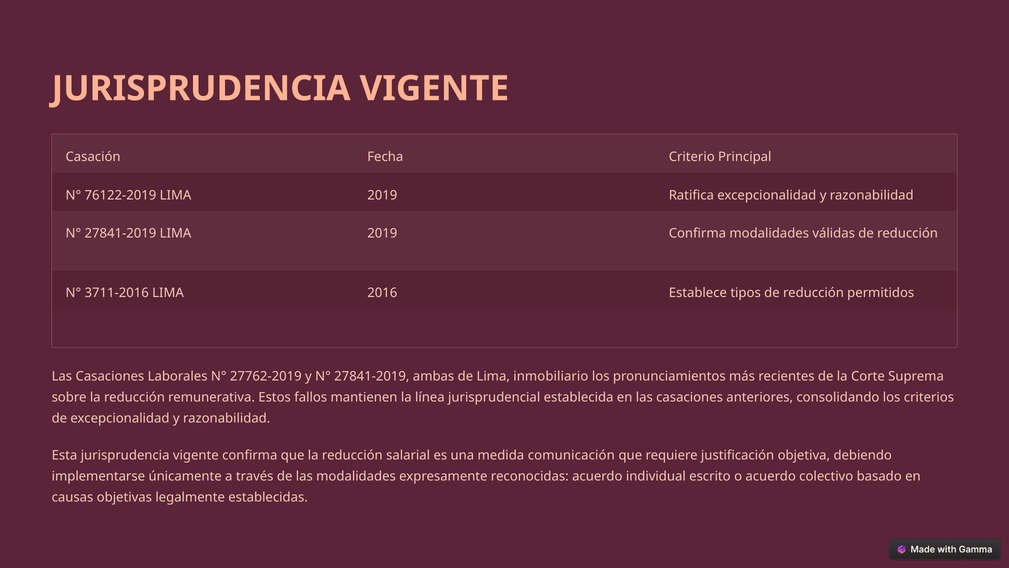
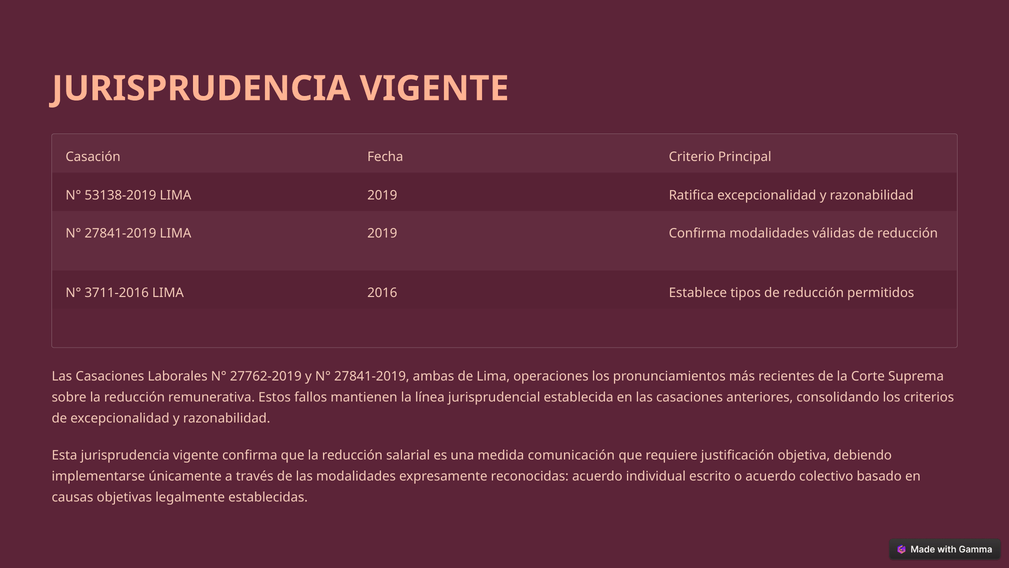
76122-2019: 76122-2019 -> 53138-2019
inmobiliario: inmobiliario -> operaciones
